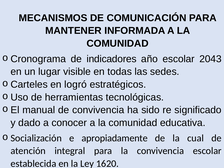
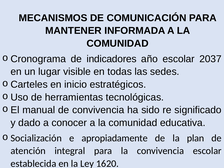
2043: 2043 -> 2037
logró: logró -> inicio
cual: cual -> plan
